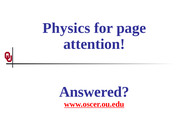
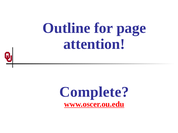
Physics: Physics -> Outline
Answered: Answered -> Complete
